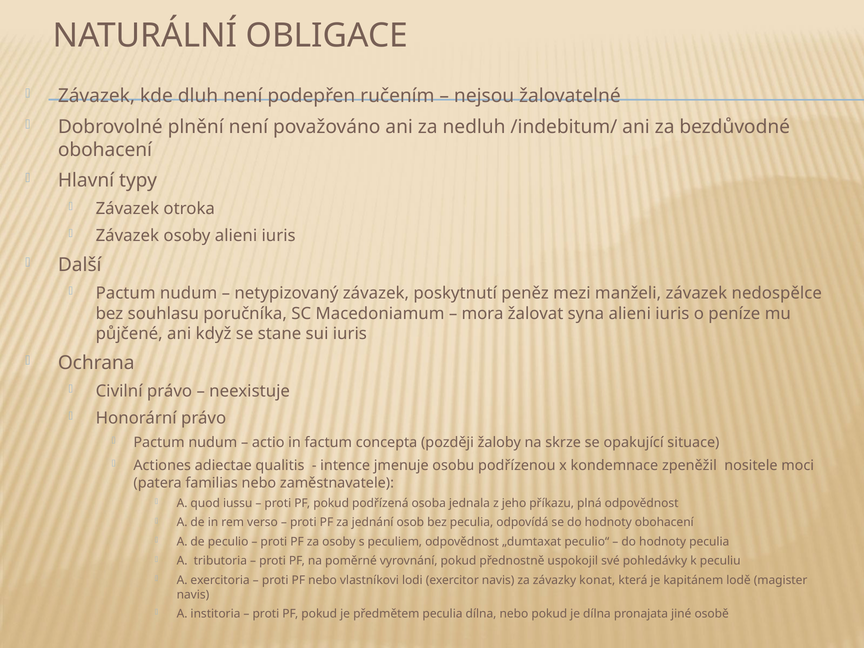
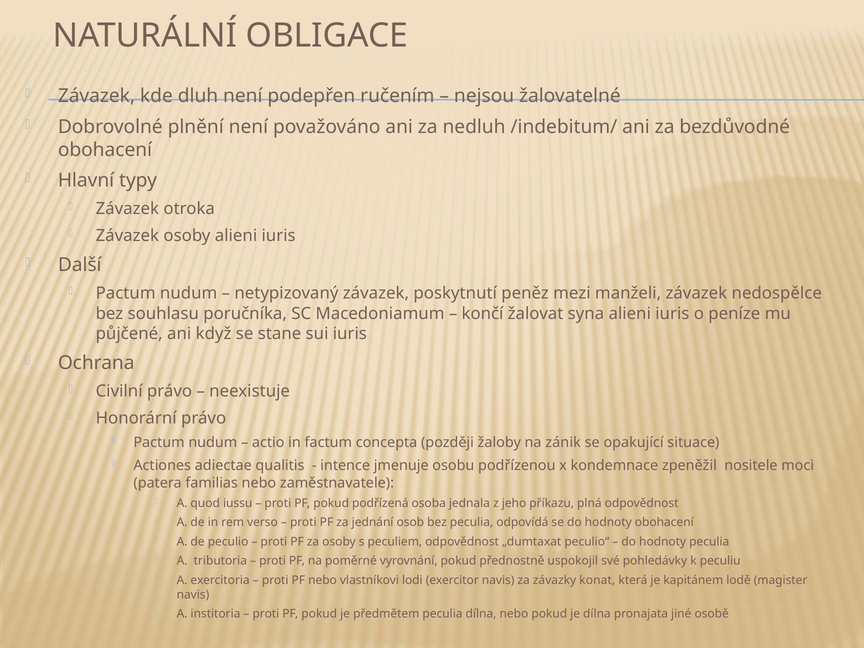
mora: mora -> končí
skrze: skrze -> zánik
